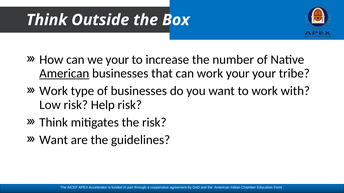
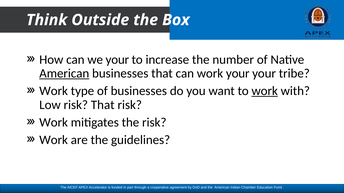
work at (265, 91) underline: none -> present
risk Help: Help -> That
Think at (54, 123): Think -> Work
Want at (54, 140): Want -> Work
